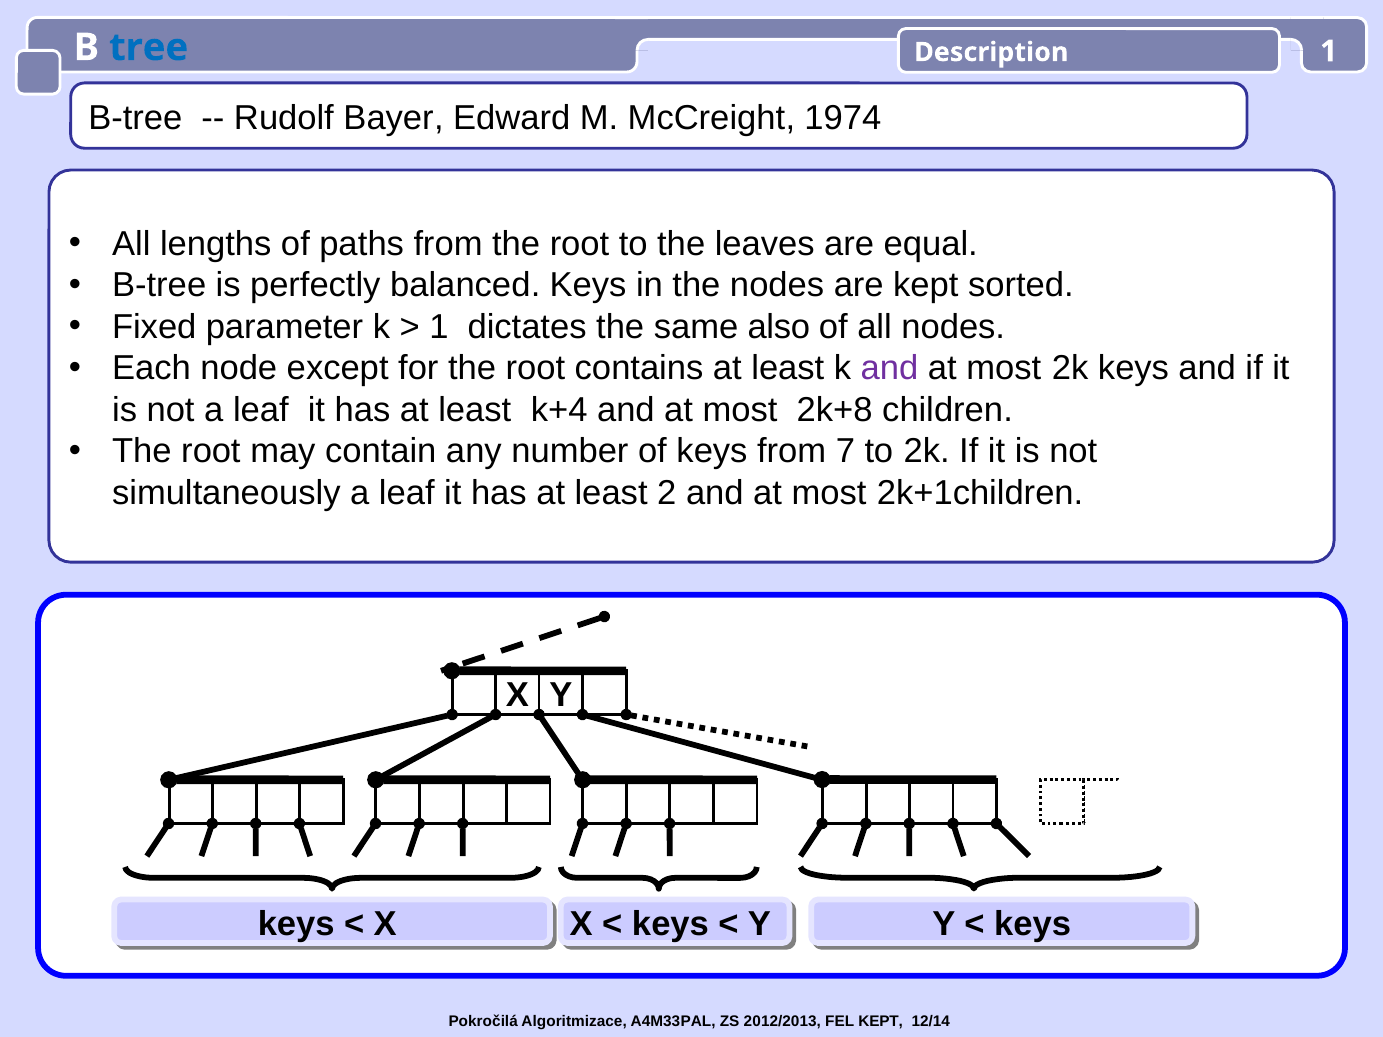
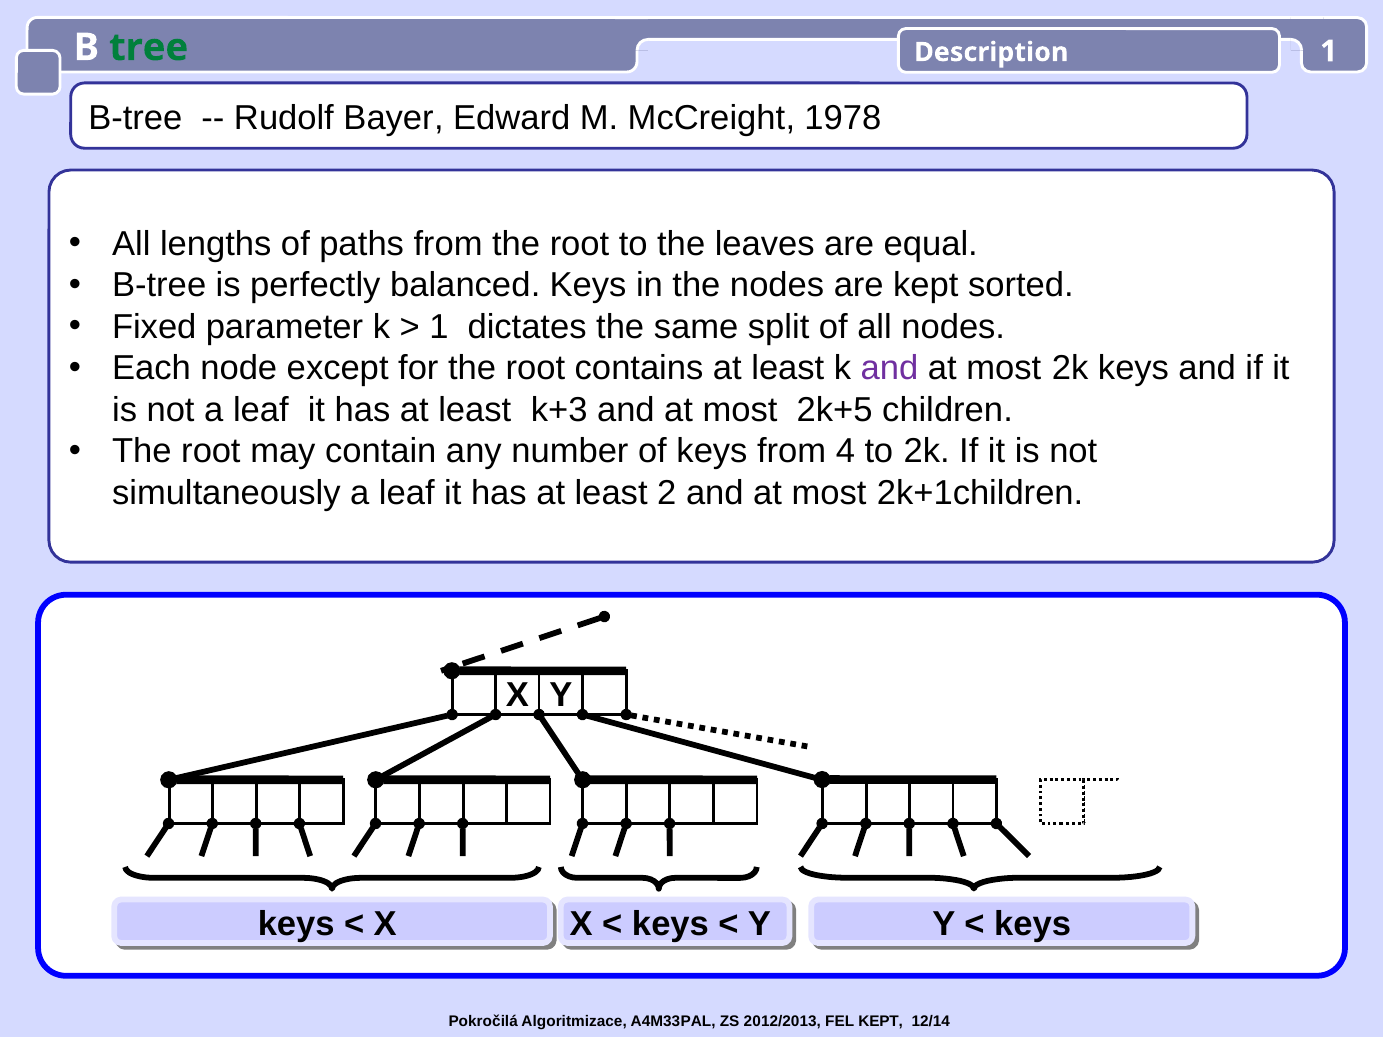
tree colour: blue -> green
1974: 1974 -> 1978
also: also -> split
k+4: k+4 -> k+3
2k+8: 2k+8 -> 2k+5
7: 7 -> 4
